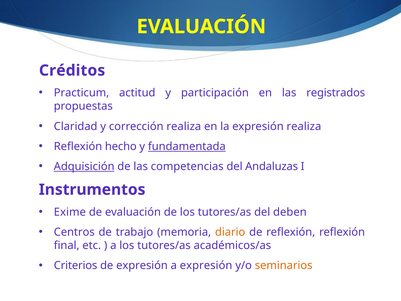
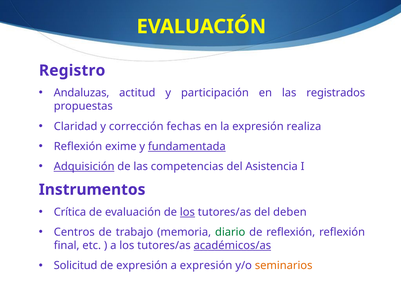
Créditos: Créditos -> Registro
Practicum: Practicum -> Andaluzas
corrección realiza: realiza -> fechas
hecho: hecho -> exime
Andaluzas: Andaluzas -> Asistencia
Exime: Exime -> Crítica
los at (187, 212) underline: none -> present
diario colour: orange -> green
académicos/as underline: none -> present
Criterios: Criterios -> Solicitud
